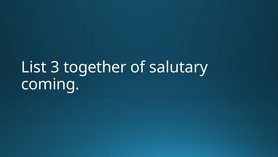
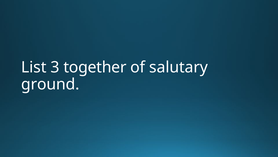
coming: coming -> ground
